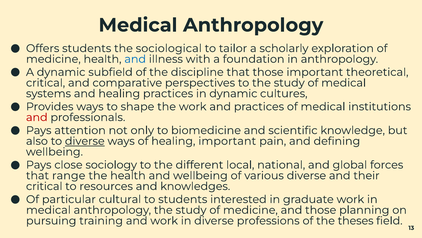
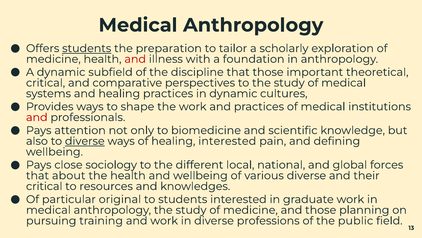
students at (87, 48) underline: none -> present
sociological: sociological -> preparation
and at (135, 59) colour: blue -> red
healing important: important -> interested
range: range -> about
cultural: cultural -> original
theses: theses -> public
